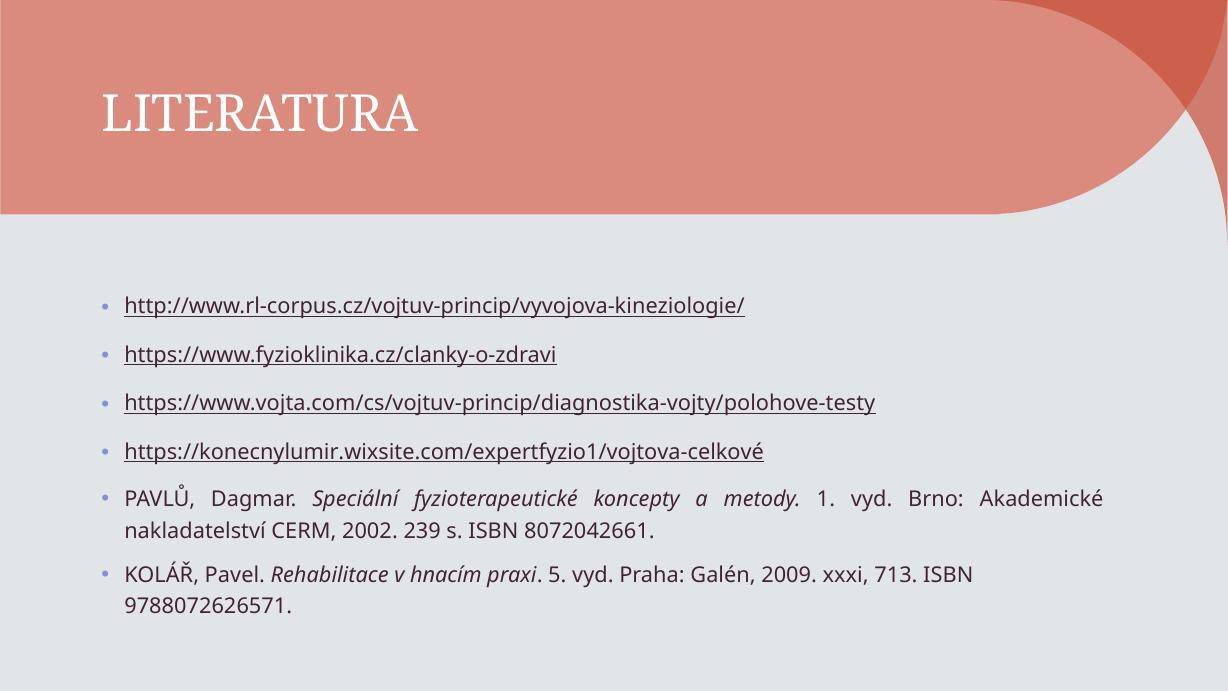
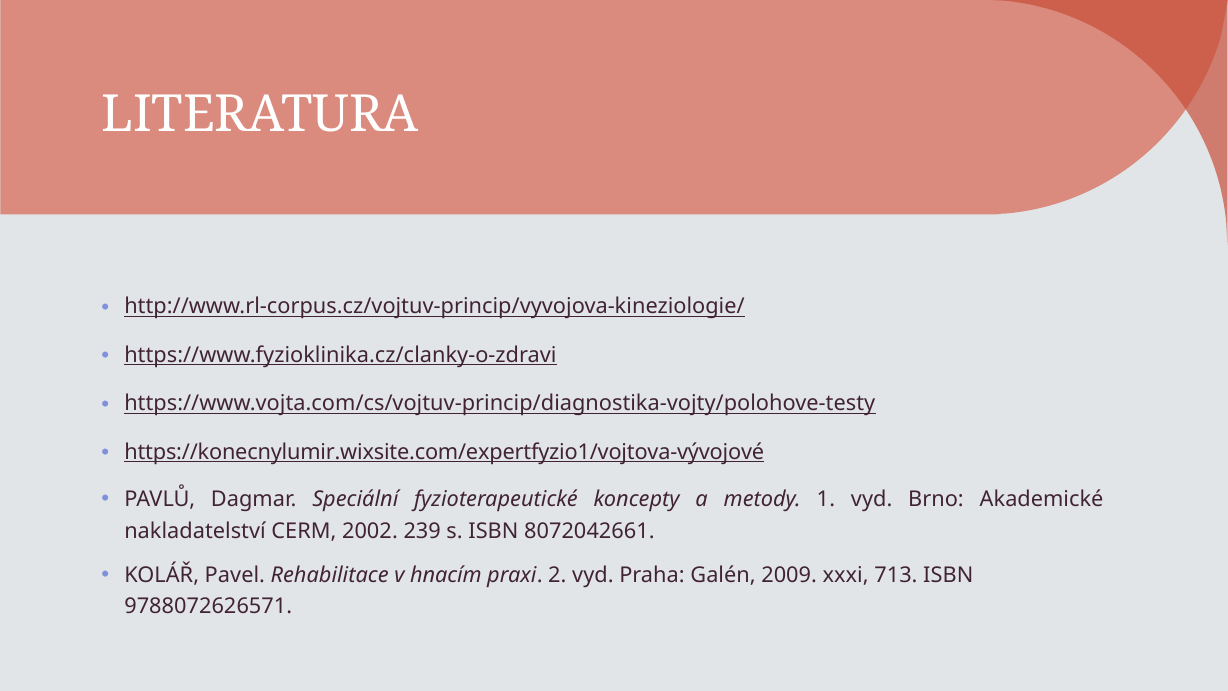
https://konecnylumir.wixsite.com/expertfyzio1/vojtova-celkové: https://konecnylumir.wixsite.com/expertfyzio1/vojtova-celkové -> https://konecnylumir.wixsite.com/expertfyzio1/vojtova-vývojové
5: 5 -> 2
